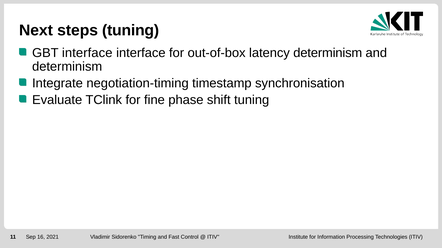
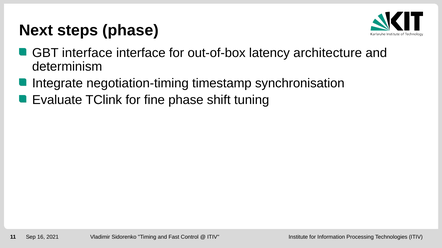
steps tuning: tuning -> phase
latency determinism: determinism -> architecture
